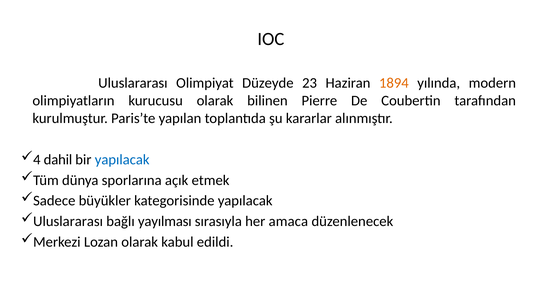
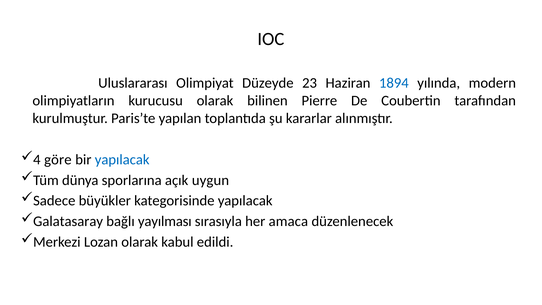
1894 colour: orange -> blue
dahil: dahil -> göre
etmek: etmek -> uygun
Uluslararası at (68, 221): Uluslararası -> Galatasaray
